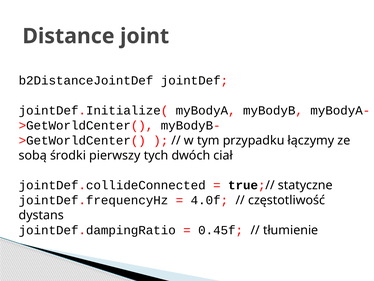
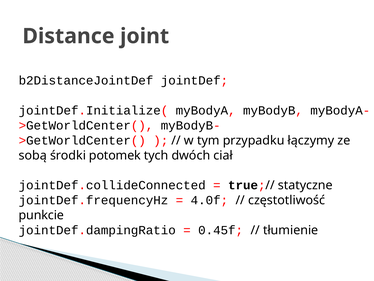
pierwszy: pierwszy -> potomek
dystans: dystans -> punkcie
